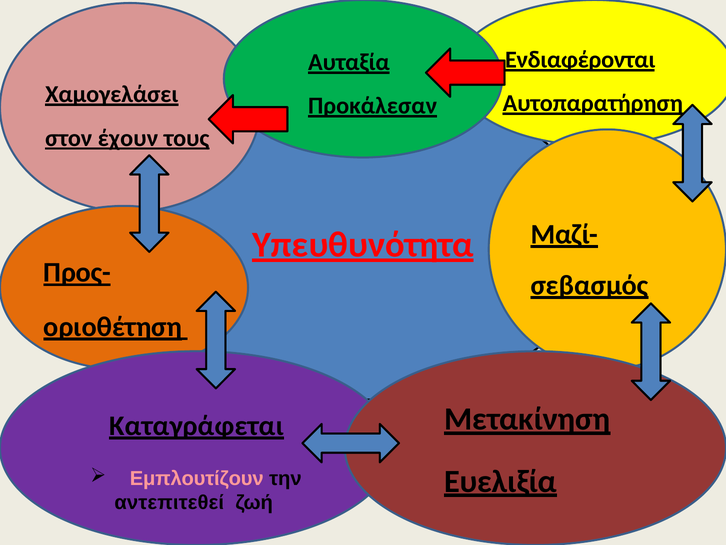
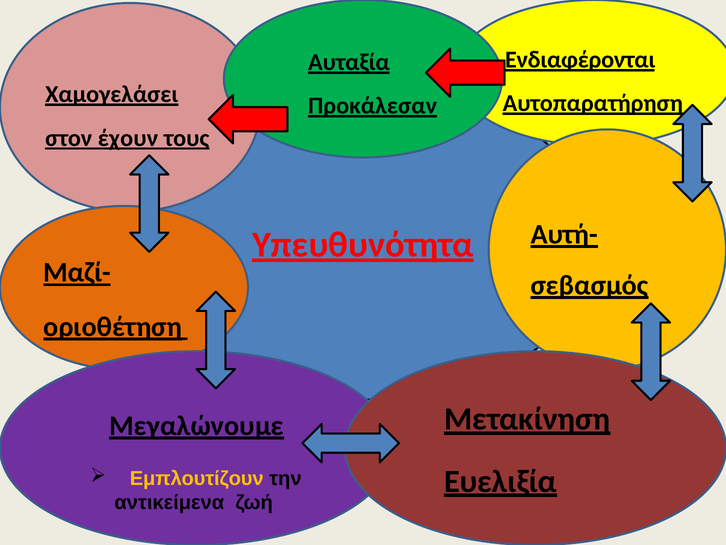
Μαζί-: Μαζί- -> Αυτή-
Προς-: Προς- -> Μαζί-
Καταγράφεται: Καταγράφεται -> Μεγαλώνουμε
Εμπλουτίζουν colour: pink -> yellow
αντεπιτεθεί: αντεπιτεθεί -> αντικείμενα
